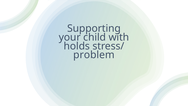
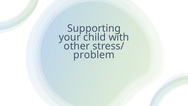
holds: holds -> other
